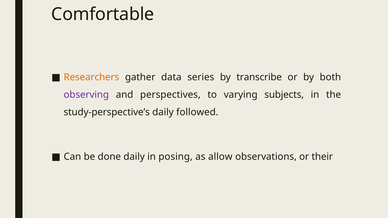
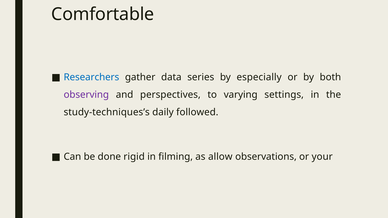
Researchers colour: orange -> blue
transcribe: transcribe -> especially
subjects: subjects -> settings
study-perspective’s: study-perspective’s -> study-techniques’s
done daily: daily -> rigid
posing: posing -> filming
their: their -> your
